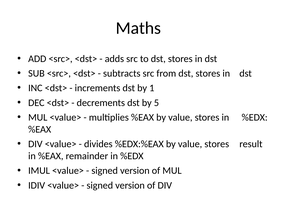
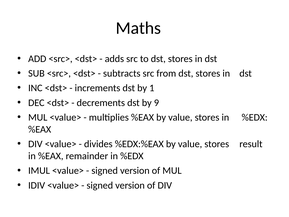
5: 5 -> 9
